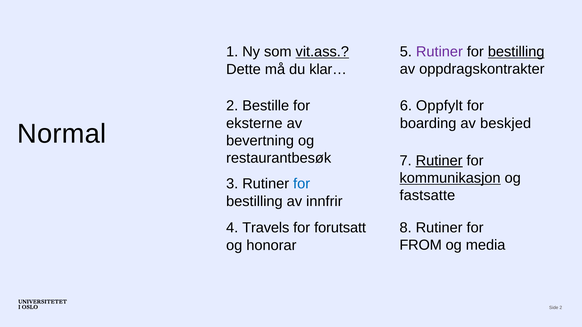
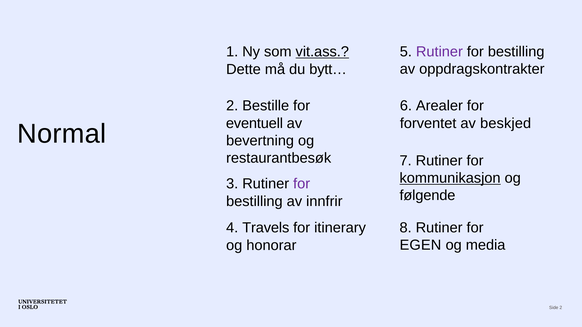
bestilling at (516, 52) underline: present -> none
klar…: klar… -> bytt…
Oppfylt: Oppfylt -> Arealer
boarding: boarding -> forventet
eksterne: eksterne -> eventuell
Rutiner at (439, 161) underline: present -> none
for at (302, 184) colour: blue -> purple
fastsatte: fastsatte -> følgende
forutsatt: forutsatt -> itinerary
FROM: FROM -> EGEN
